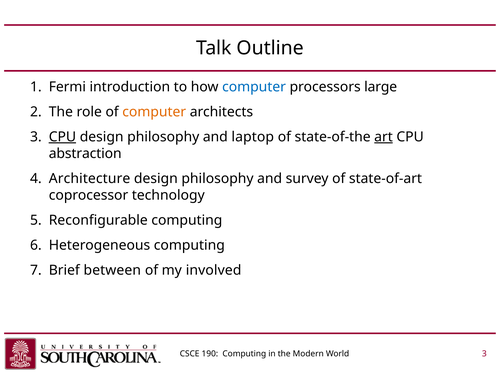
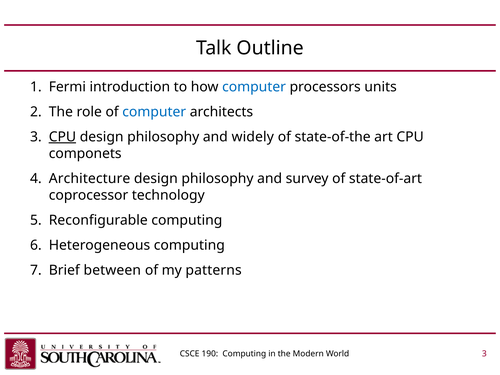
large: large -> units
computer at (154, 112) colour: orange -> blue
laptop: laptop -> widely
art underline: present -> none
abstraction: abstraction -> componets
involved: involved -> patterns
